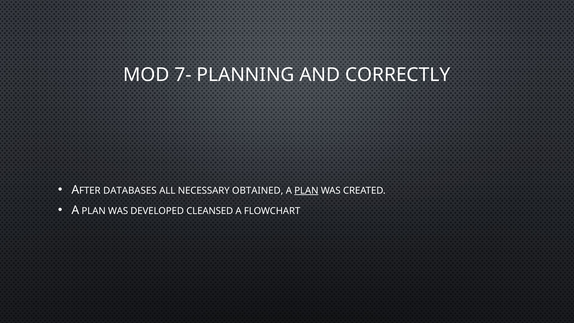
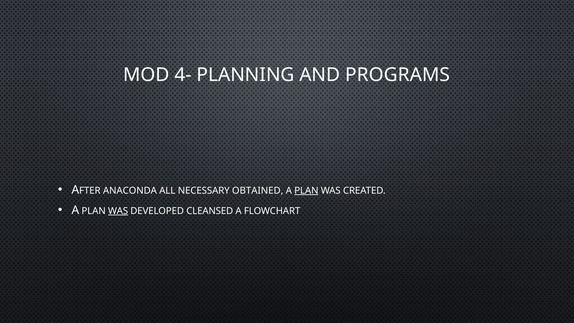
7-: 7- -> 4-
CORRECTLY: CORRECTLY -> PROGRAMS
DATABASES: DATABASES -> ANACONDA
WAS at (118, 211) underline: none -> present
